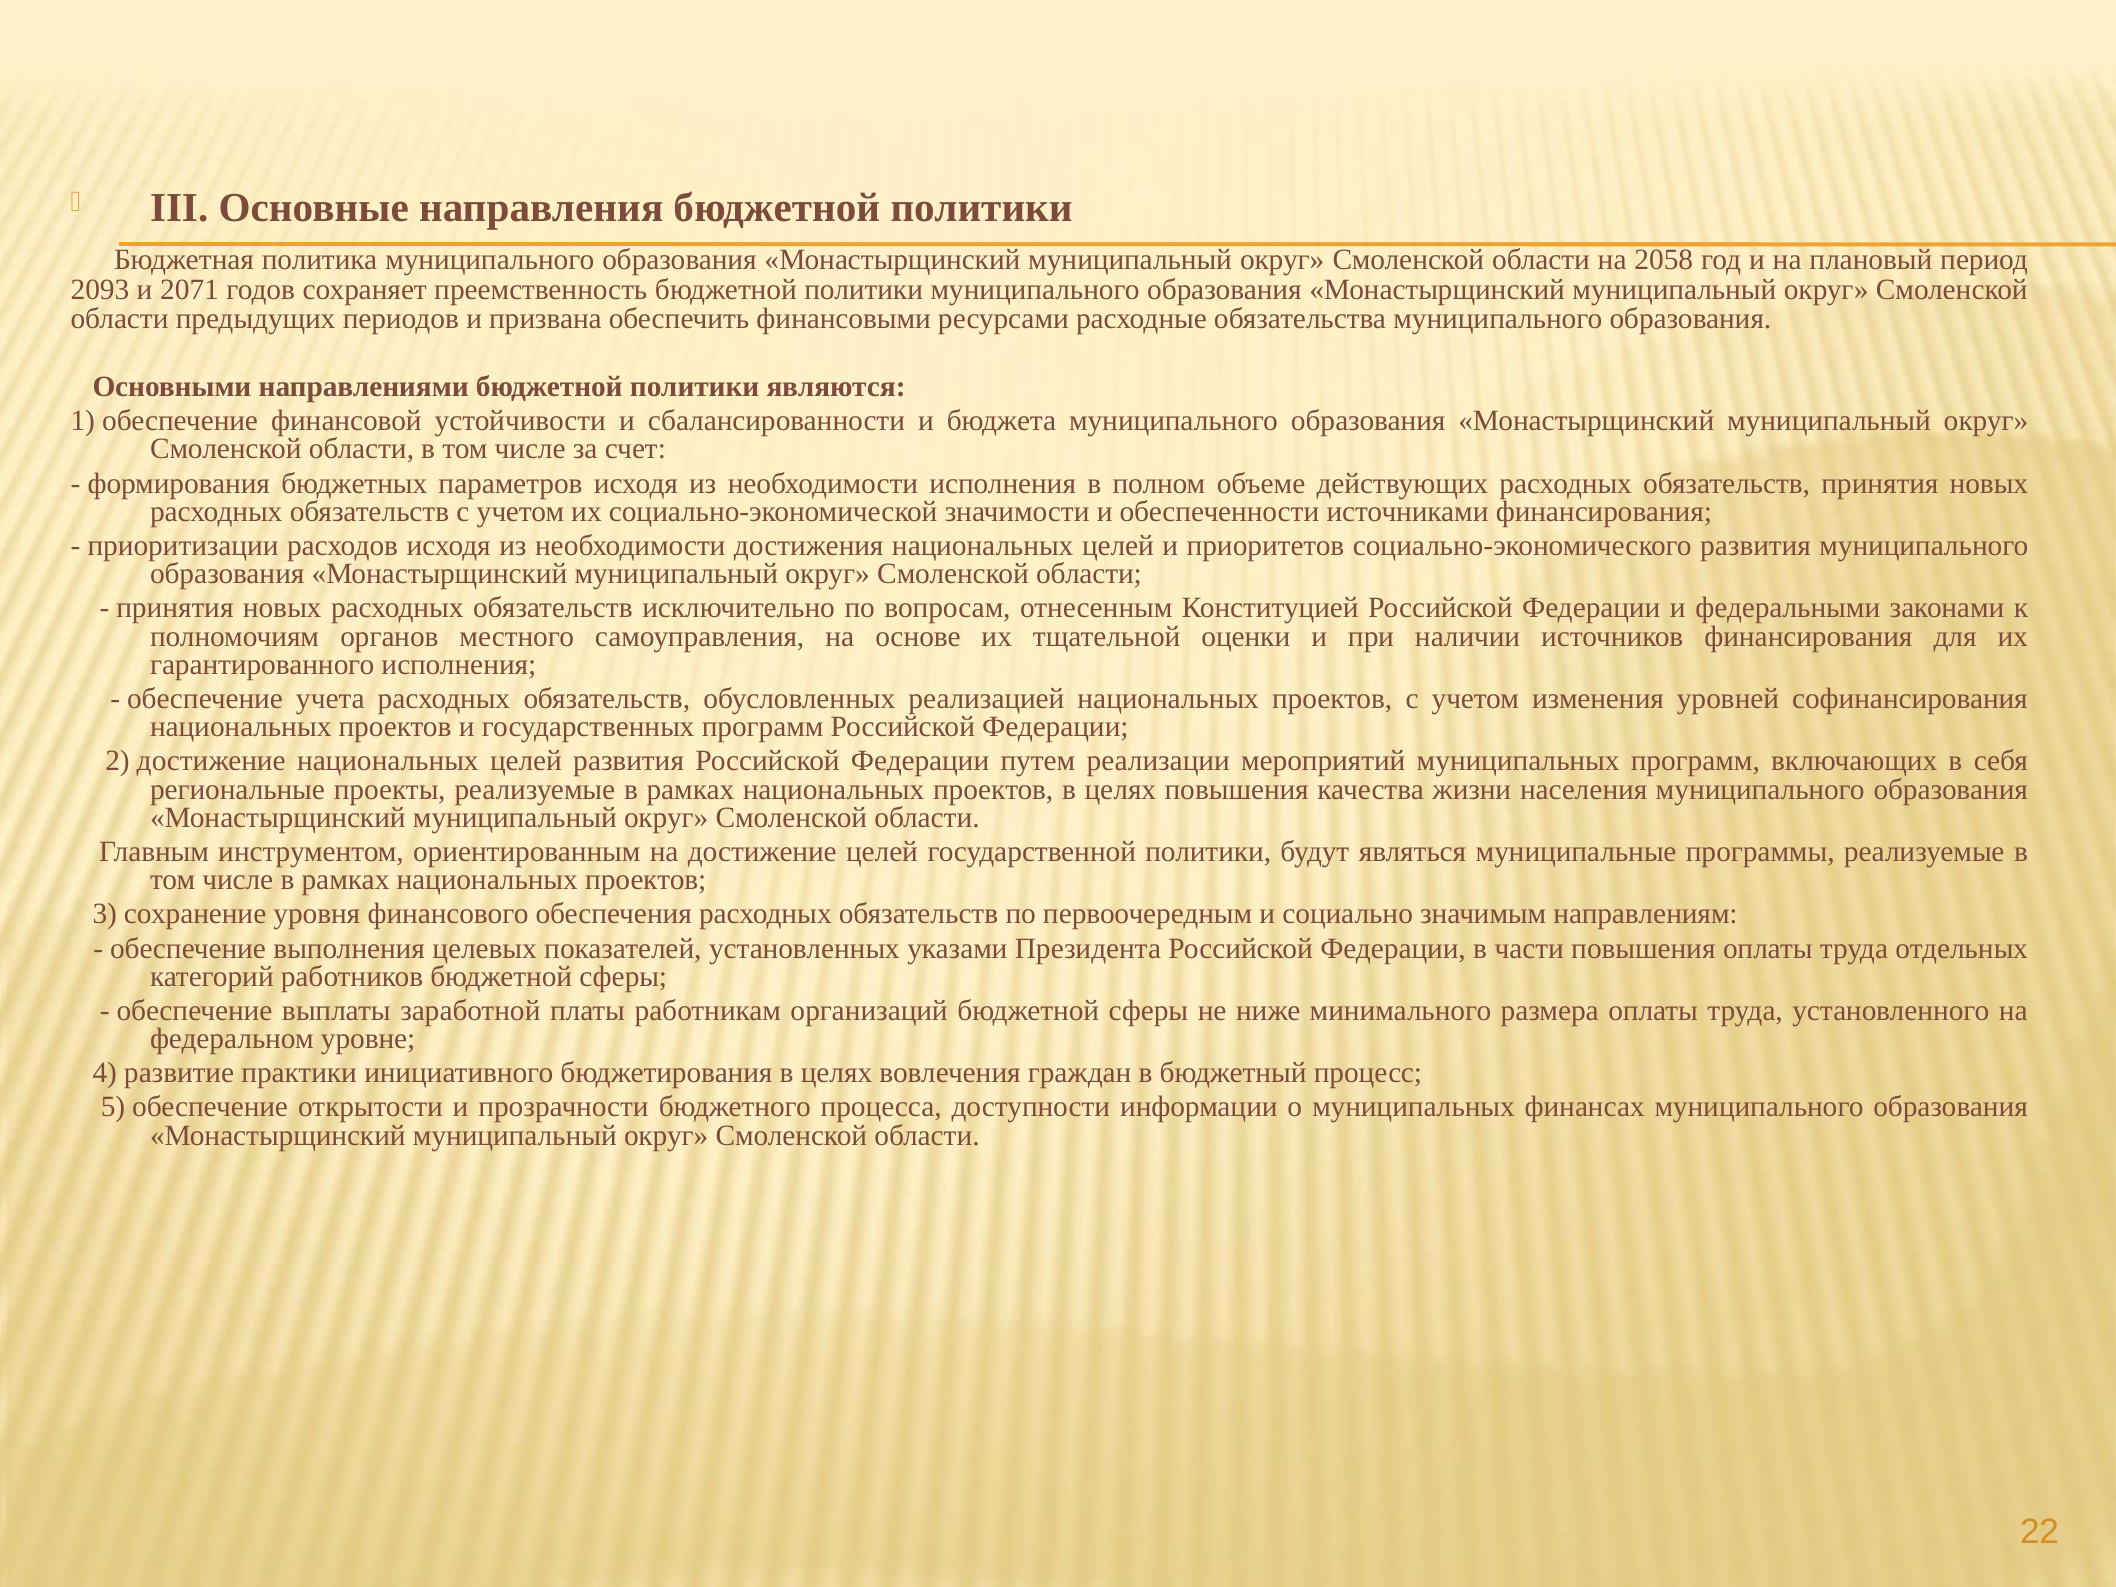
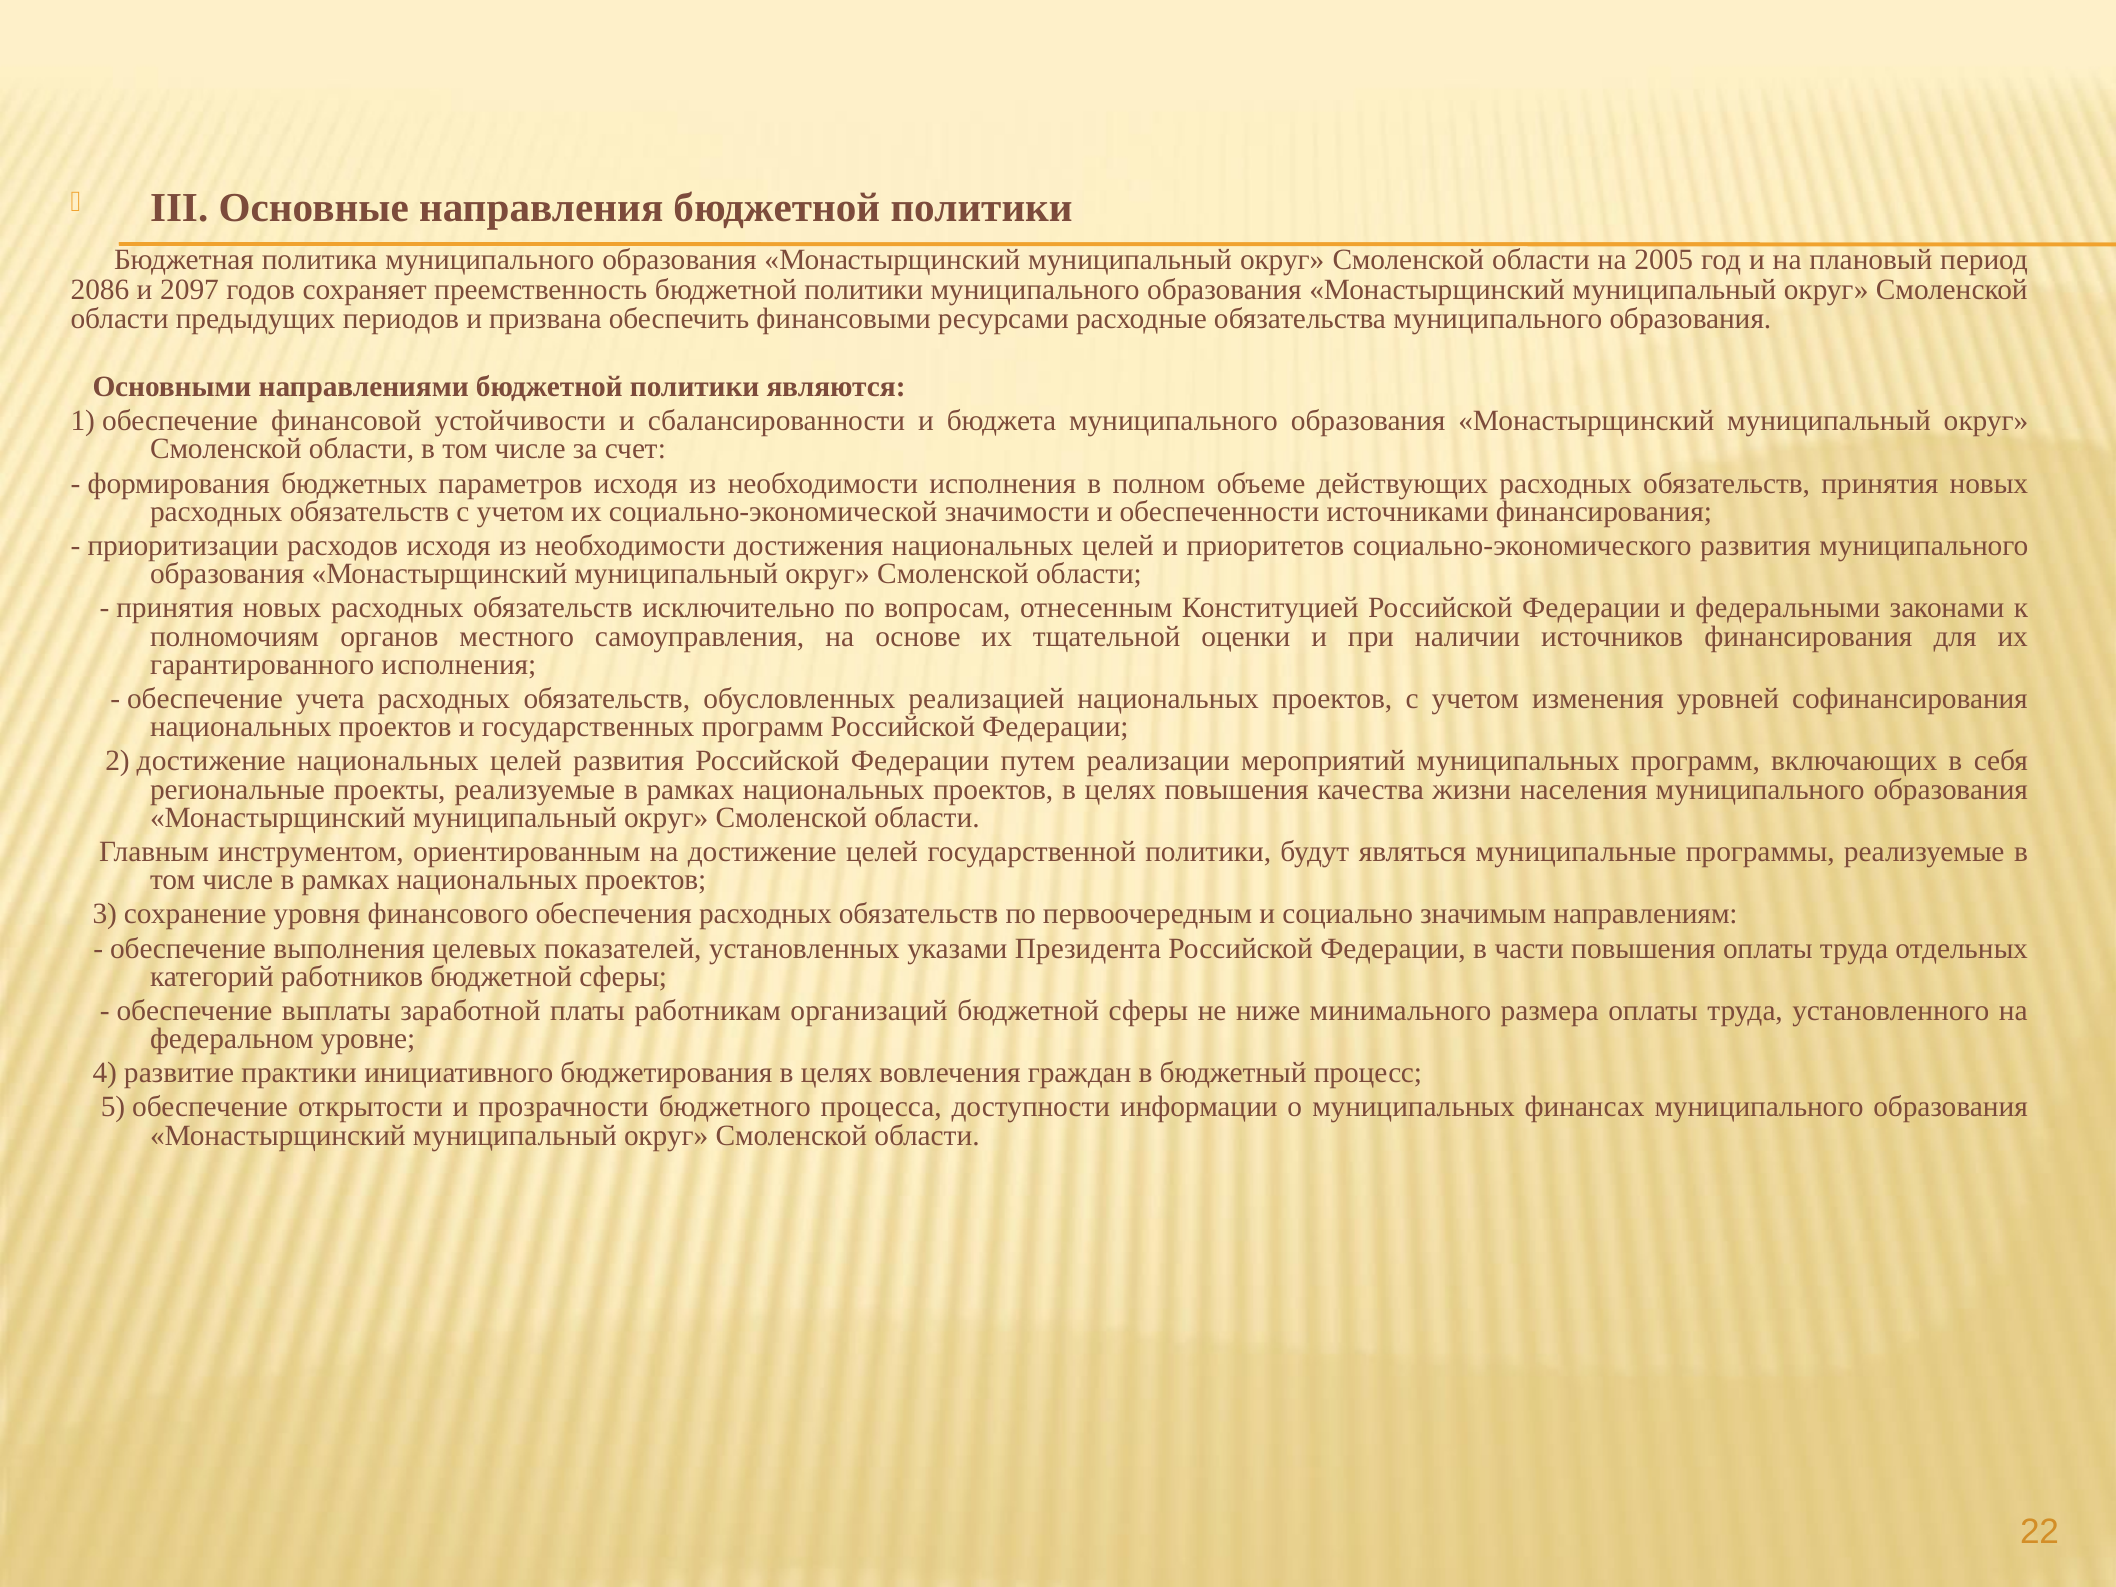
2058: 2058 -> 2005
2093: 2093 -> 2086
2071: 2071 -> 2097
